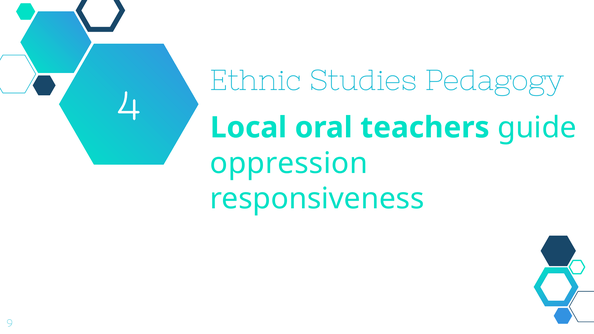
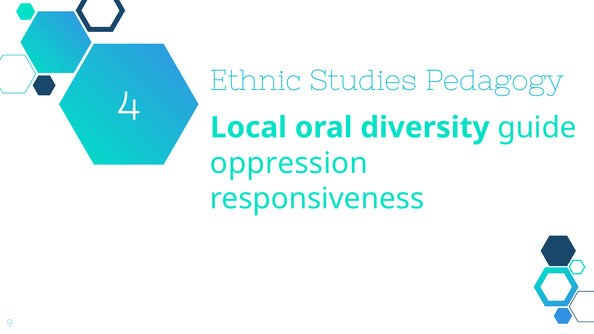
teachers: teachers -> diversity
